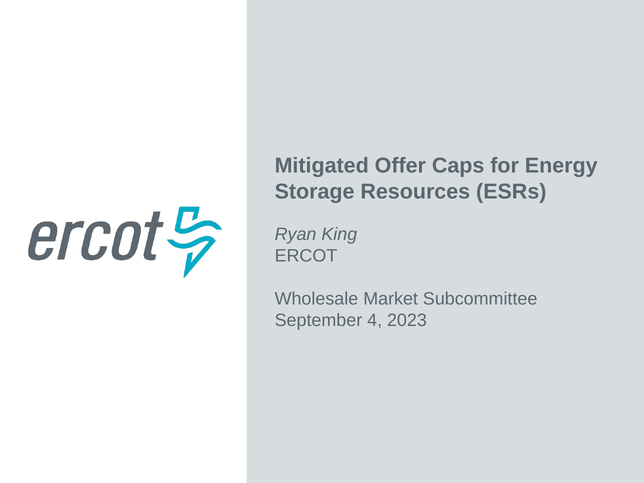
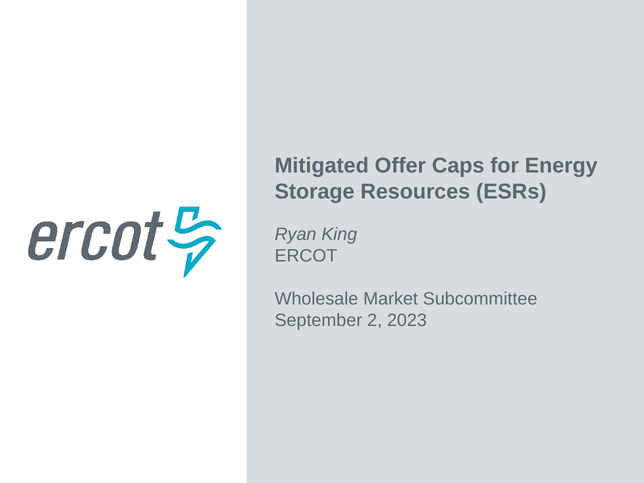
4: 4 -> 2
